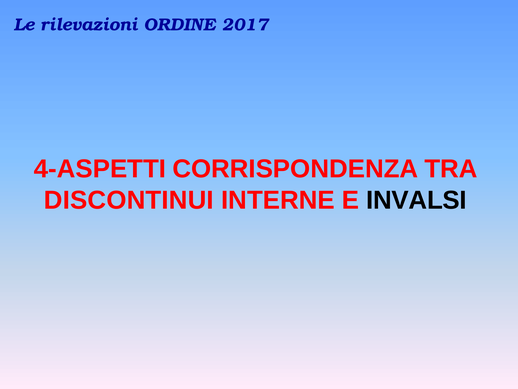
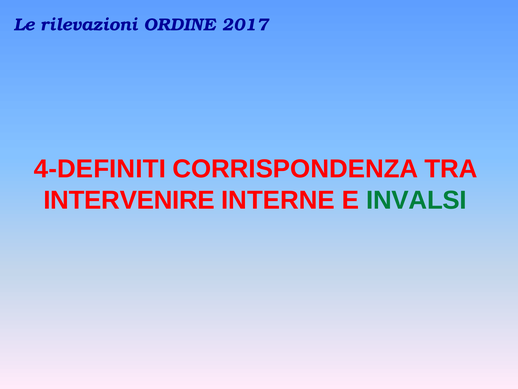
4-ASPETTI: 4-ASPETTI -> 4-DEFINITI
DISCONTINUI: DISCONTINUI -> INTERVENIRE
INVALSI colour: black -> green
